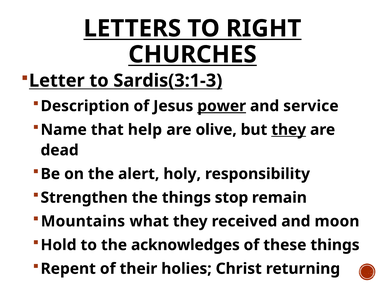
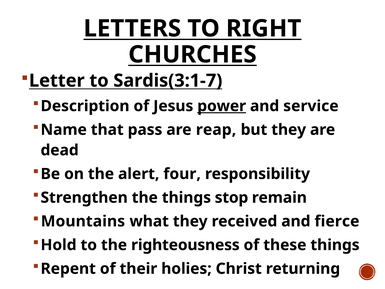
Sardis(3:1-3: Sardis(3:1-3 -> Sardis(3:1-7
help: help -> pass
olive: olive -> reap
they at (289, 130) underline: present -> none
holy: holy -> four
moon: moon -> fierce
acknowledges: acknowledges -> righteousness
